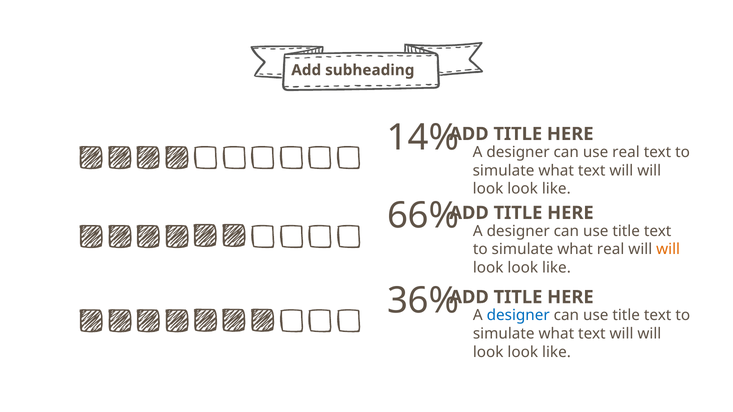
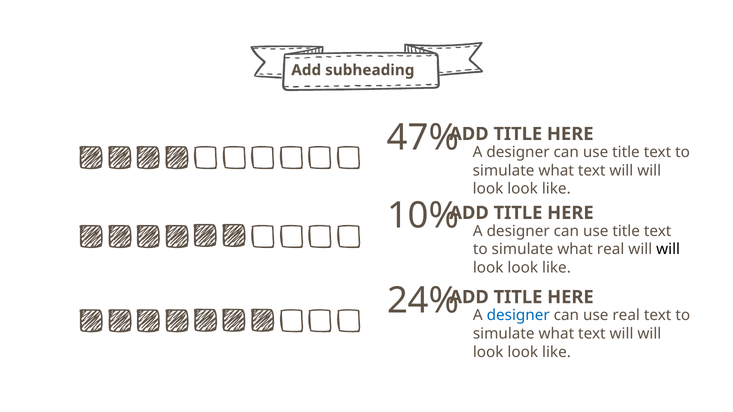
14%: 14% -> 47%
real at (626, 152): real -> title
66%: 66% -> 10%
will at (668, 250) colour: orange -> black
36%: 36% -> 24%
title at (626, 316): title -> real
